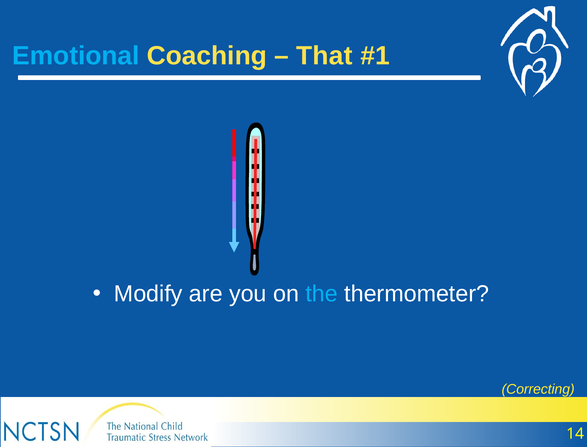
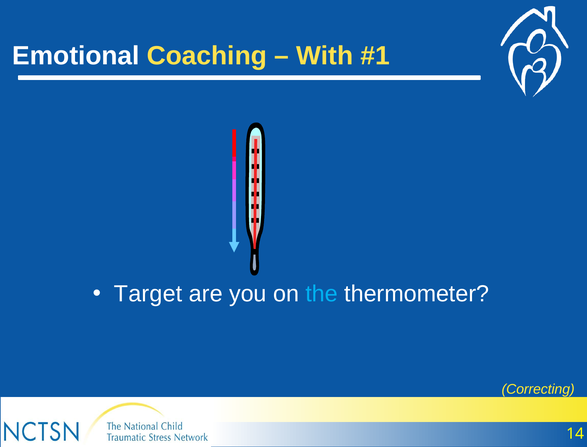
Emotional colour: light blue -> white
That: That -> With
Modify: Modify -> Target
